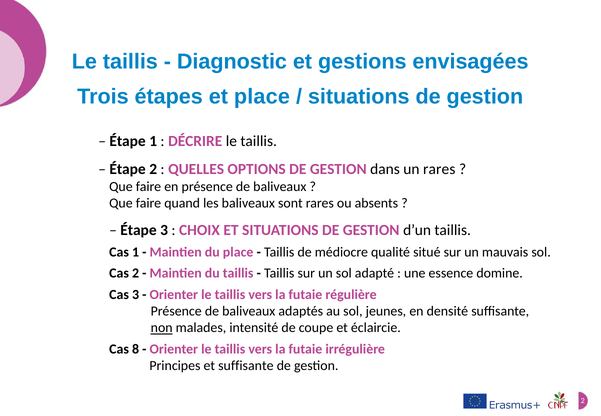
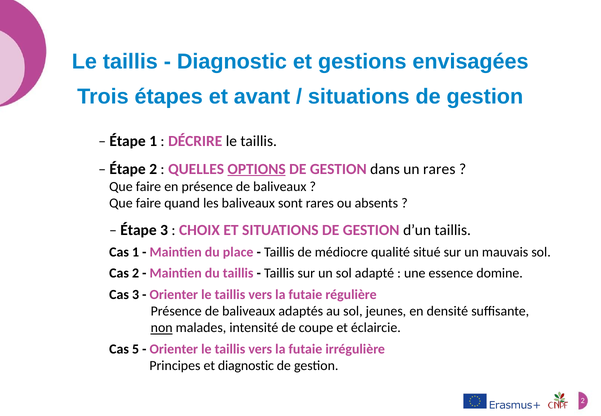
et place: place -> avant
OPTIONS underline: none -> present
8: 8 -> 5
et suffisante: suffisante -> diagnostic
